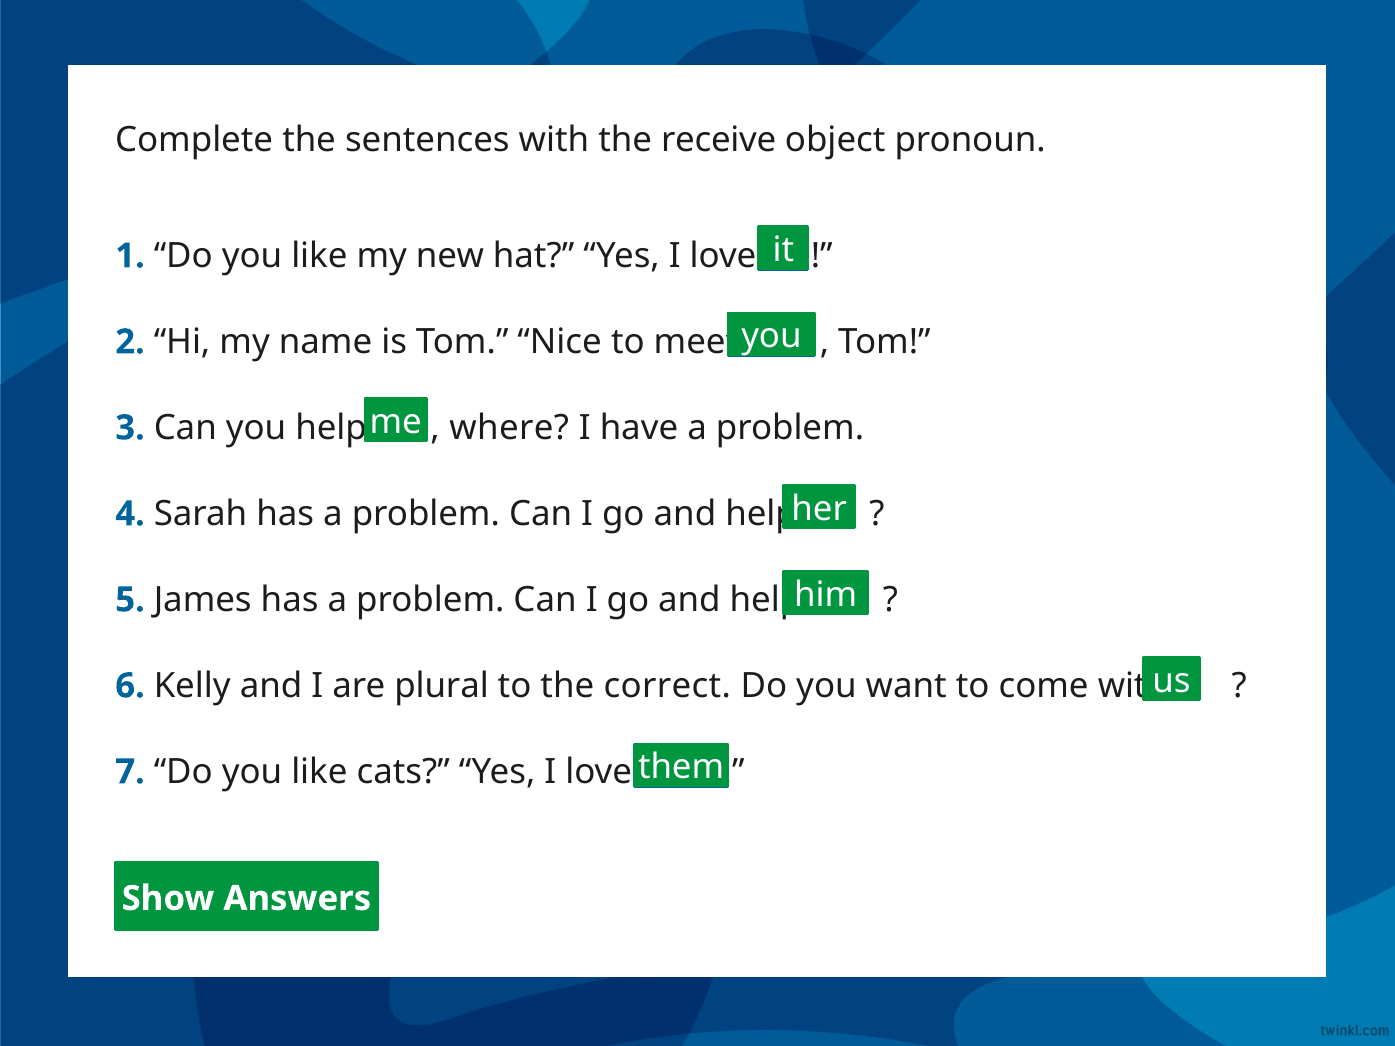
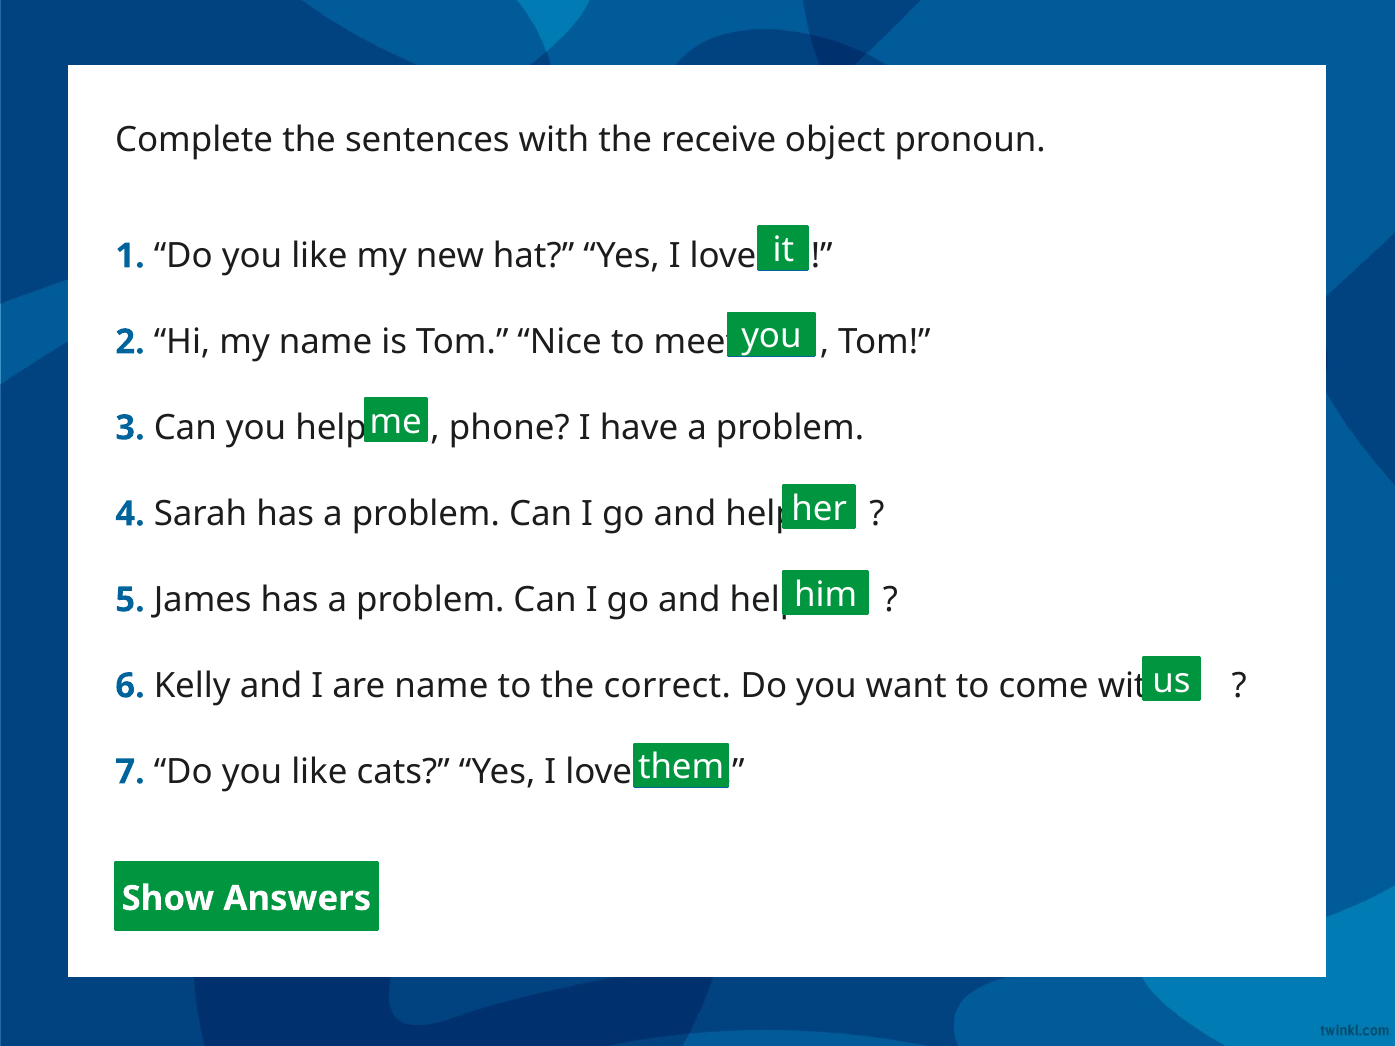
where: where -> phone
are plural: plural -> name
